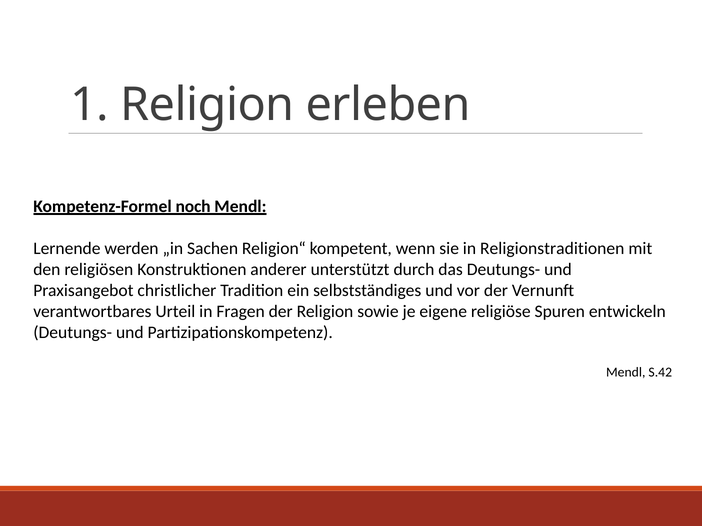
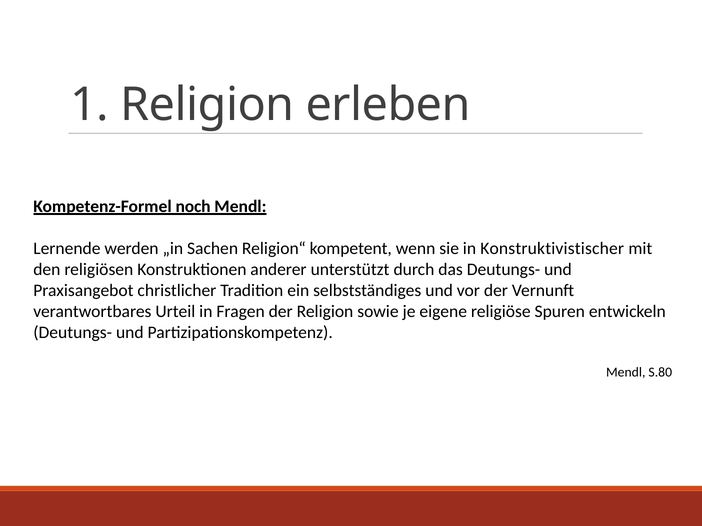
Religionstraditionen: Religionstraditionen -> Konstruktivistischer
S.42: S.42 -> S.80
